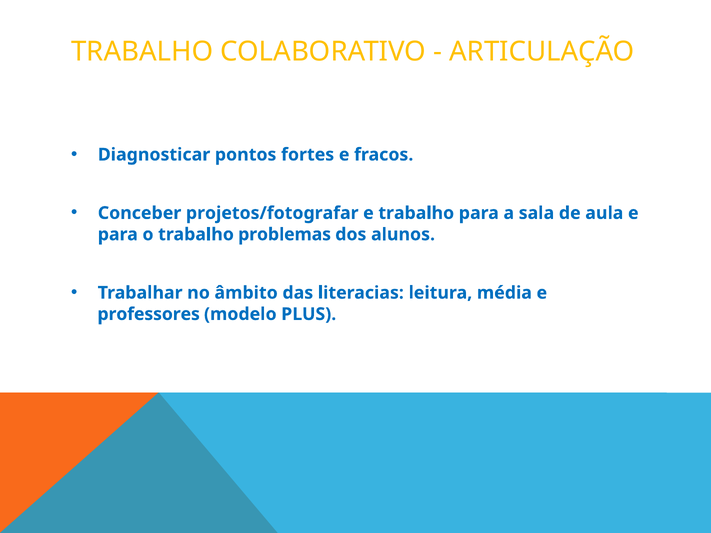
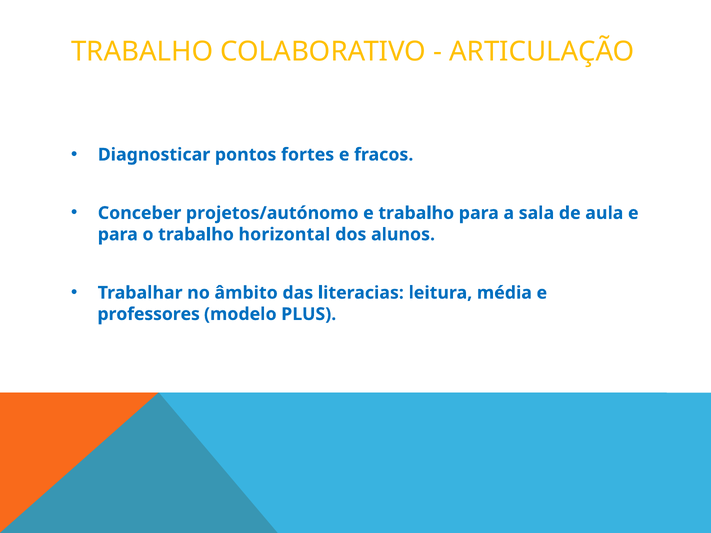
projetos/fotografar: projetos/fotografar -> projetos/autónomo
problemas: problemas -> horizontal
